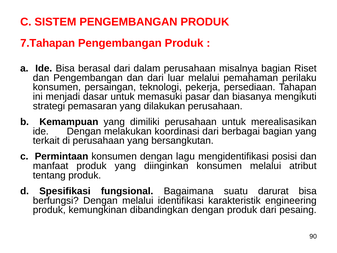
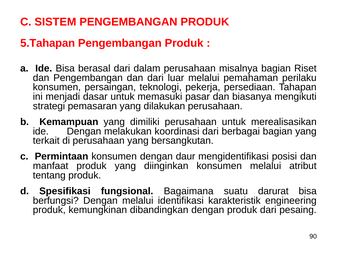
7.Tahapan: 7.Tahapan -> 5.Tahapan
lagu: lagu -> daur
